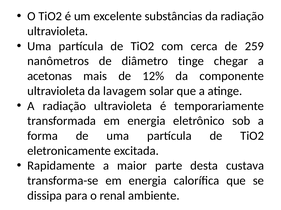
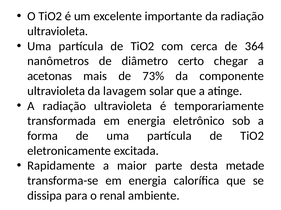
substâncias: substâncias -> importante
259: 259 -> 364
tinge: tinge -> certo
12%: 12% -> 73%
custava: custava -> metade
